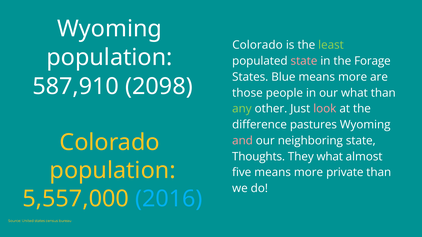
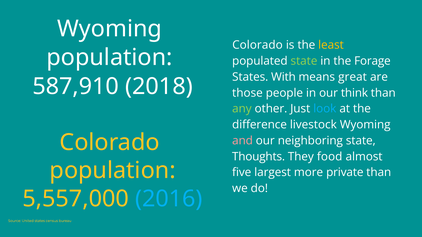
least colour: light green -> yellow
state at (304, 61) colour: pink -> light green
Blue: Blue -> With
more at (353, 77): more -> great
2098: 2098 -> 2018
our what: what -> think
look colour: pink -> light blue
pastures: pastures -> livestock
They what: what -> food
five means: means -> largest
